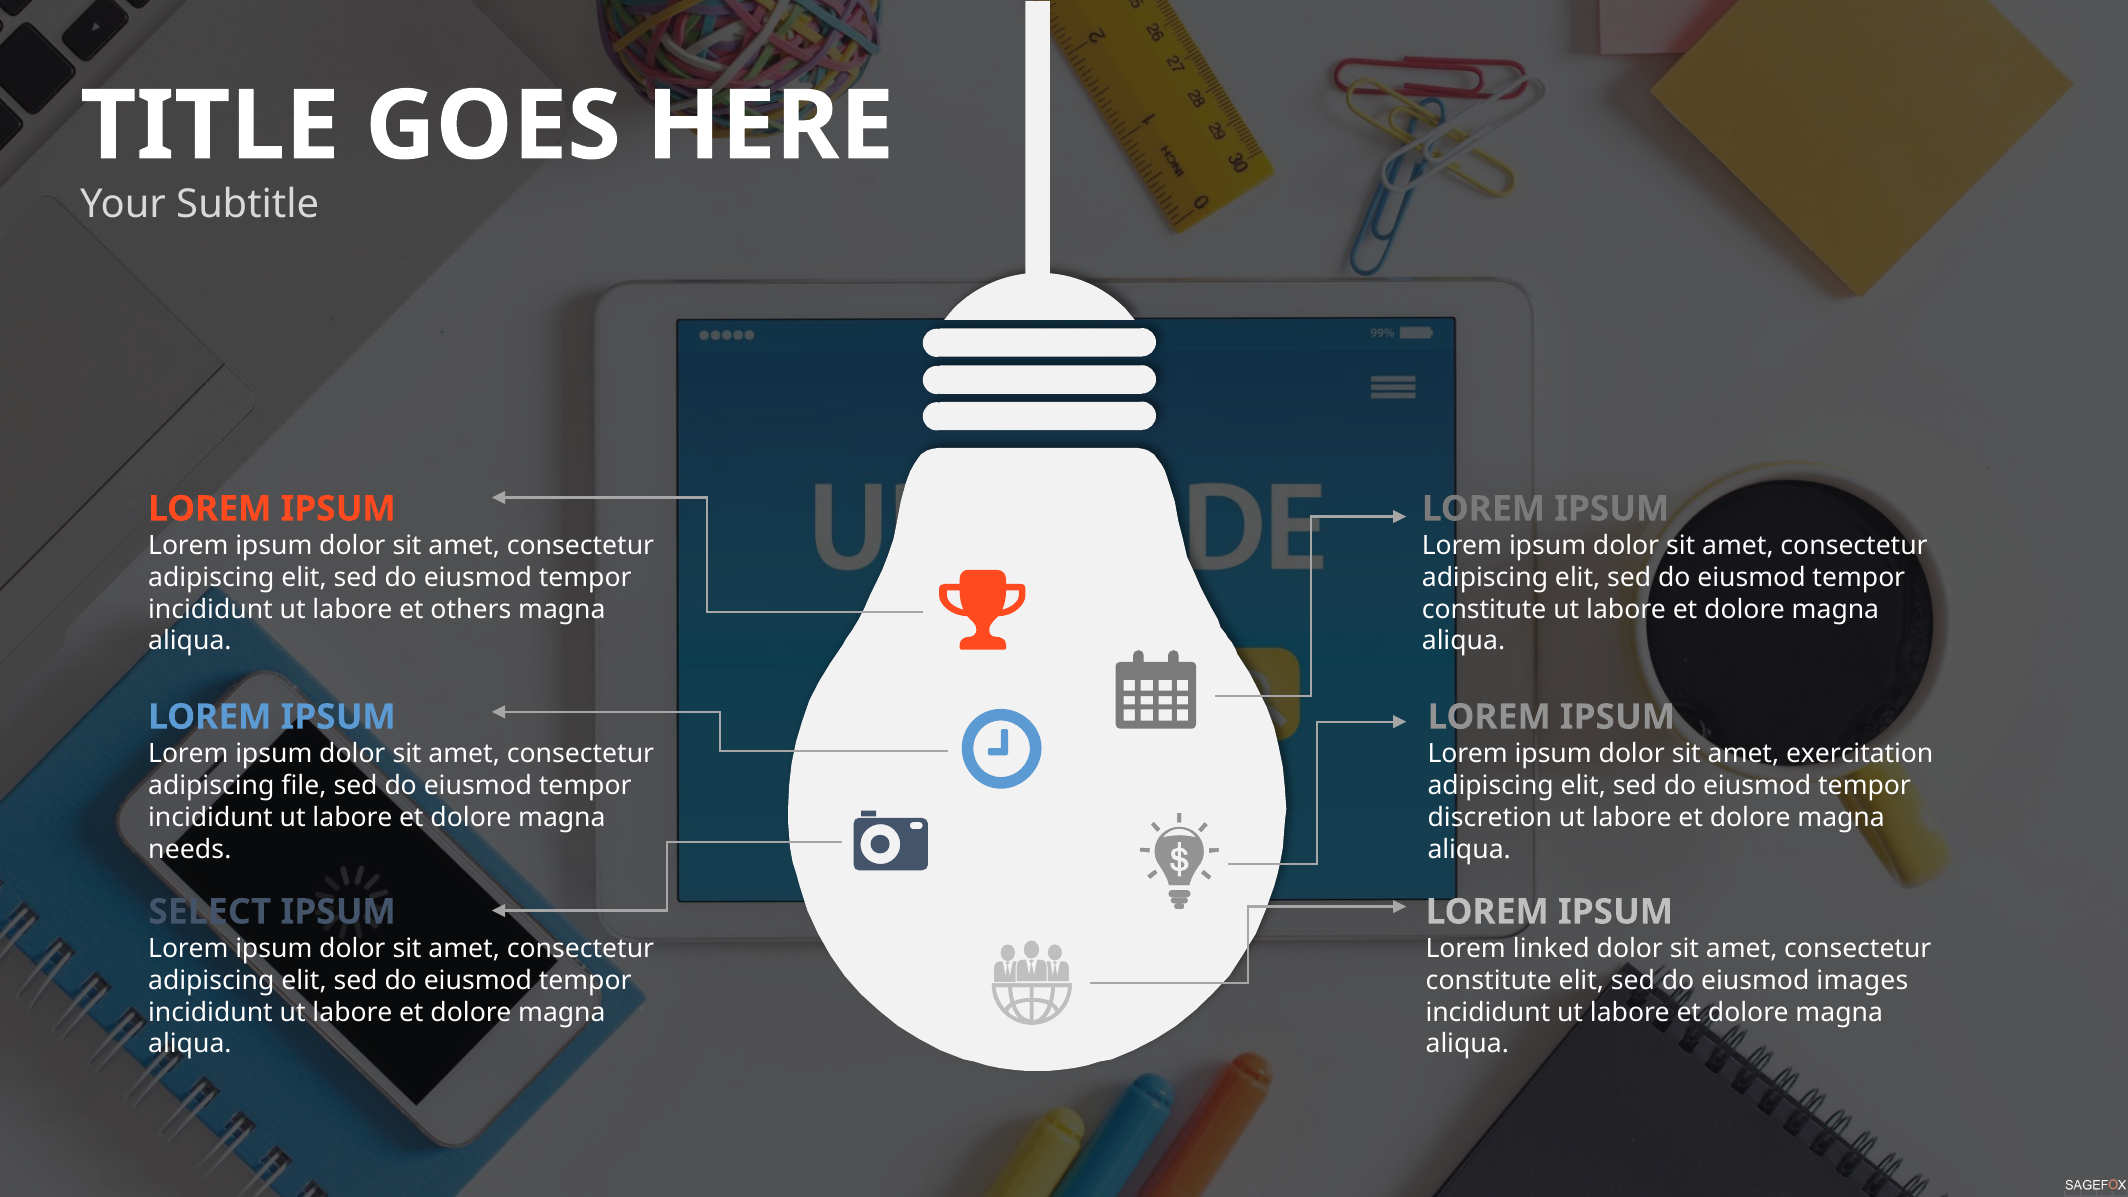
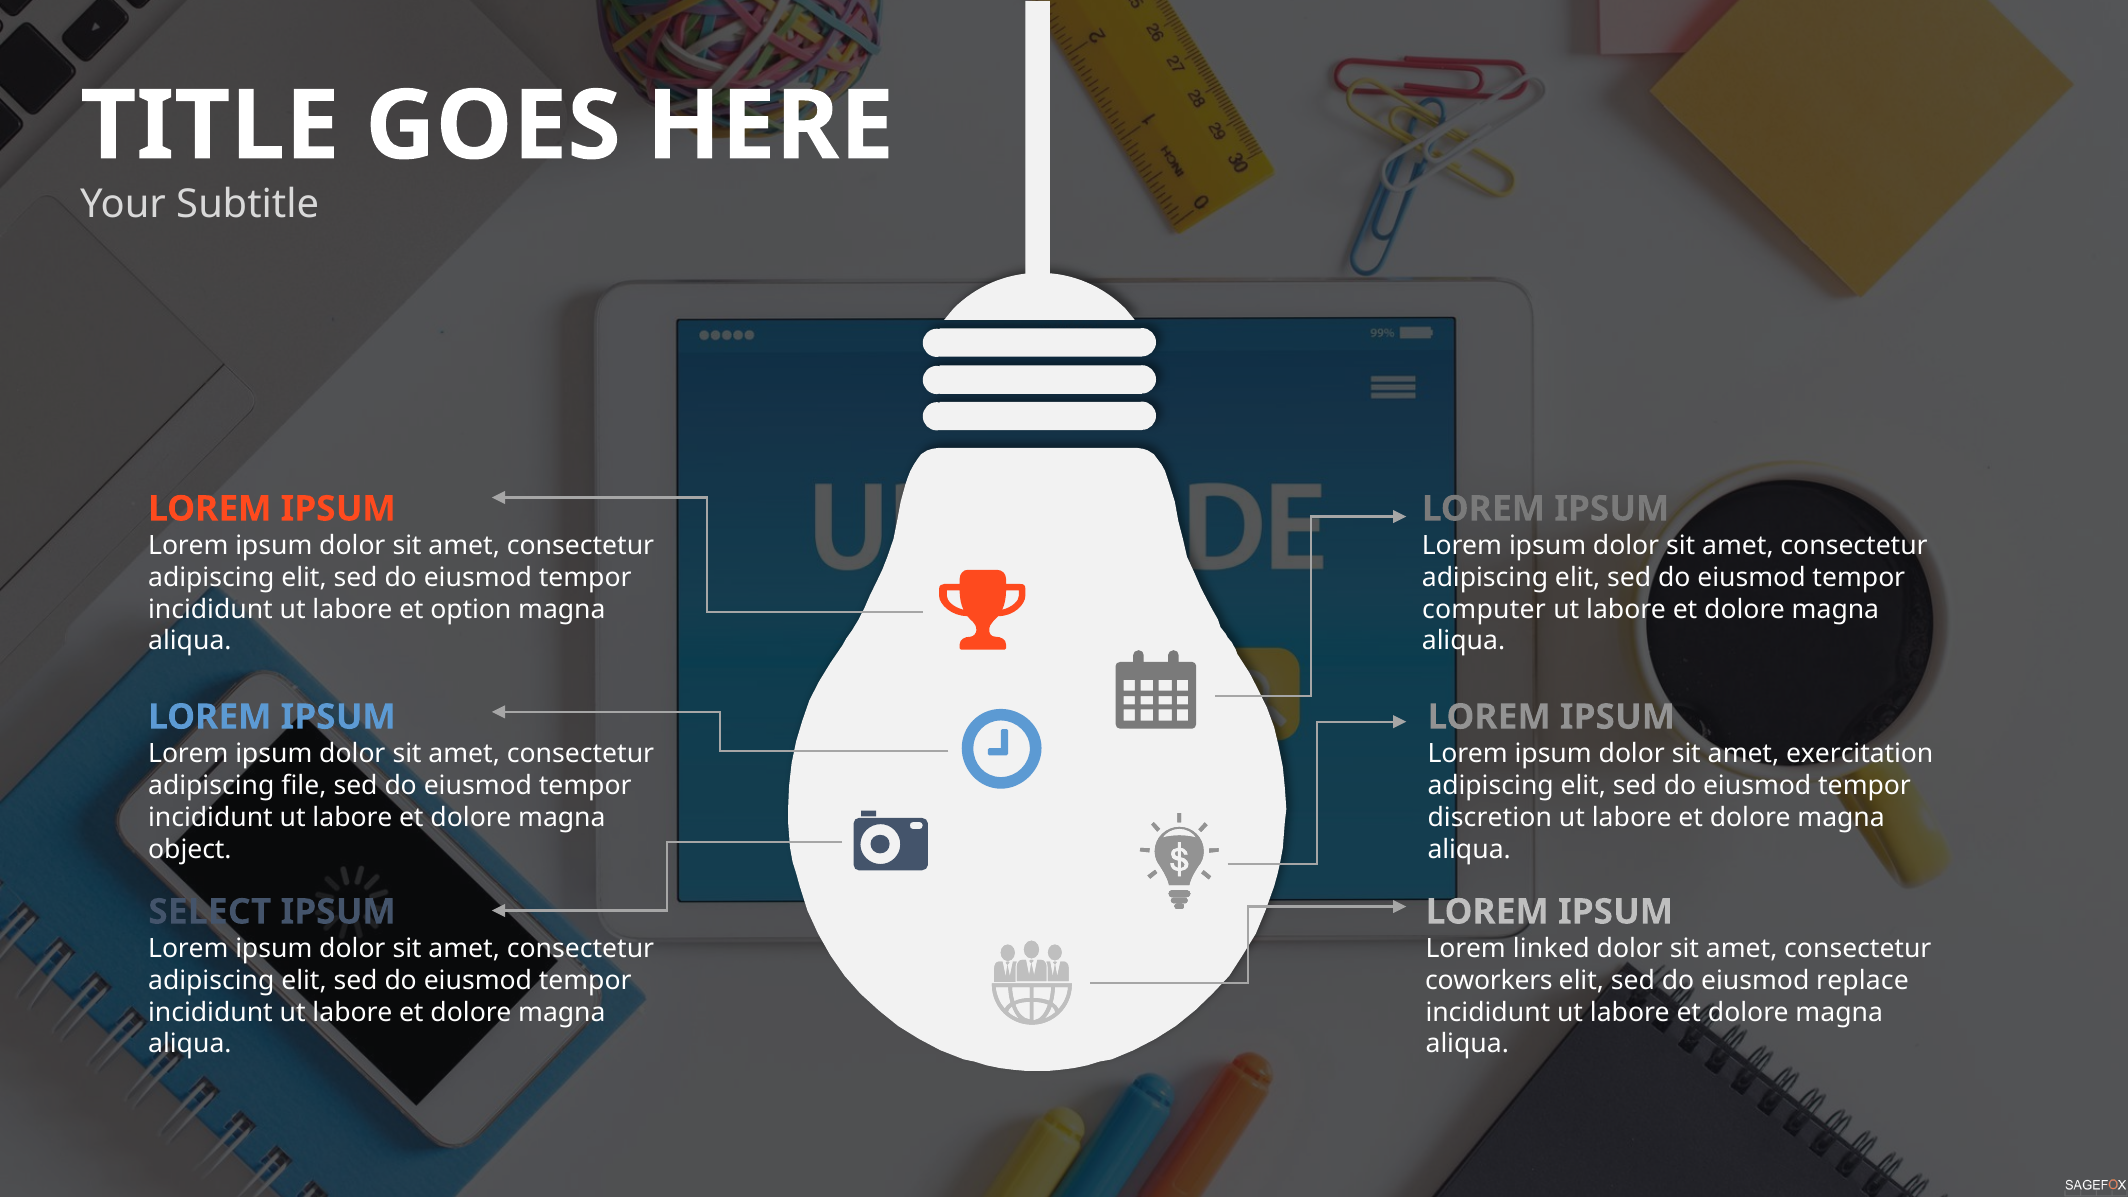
others: others -> option
constitute at (1484, 609): constitute -> computer
needs: needs -> object
constitute at (1489, 980): constitute -> coworkers
images: images -> replace
